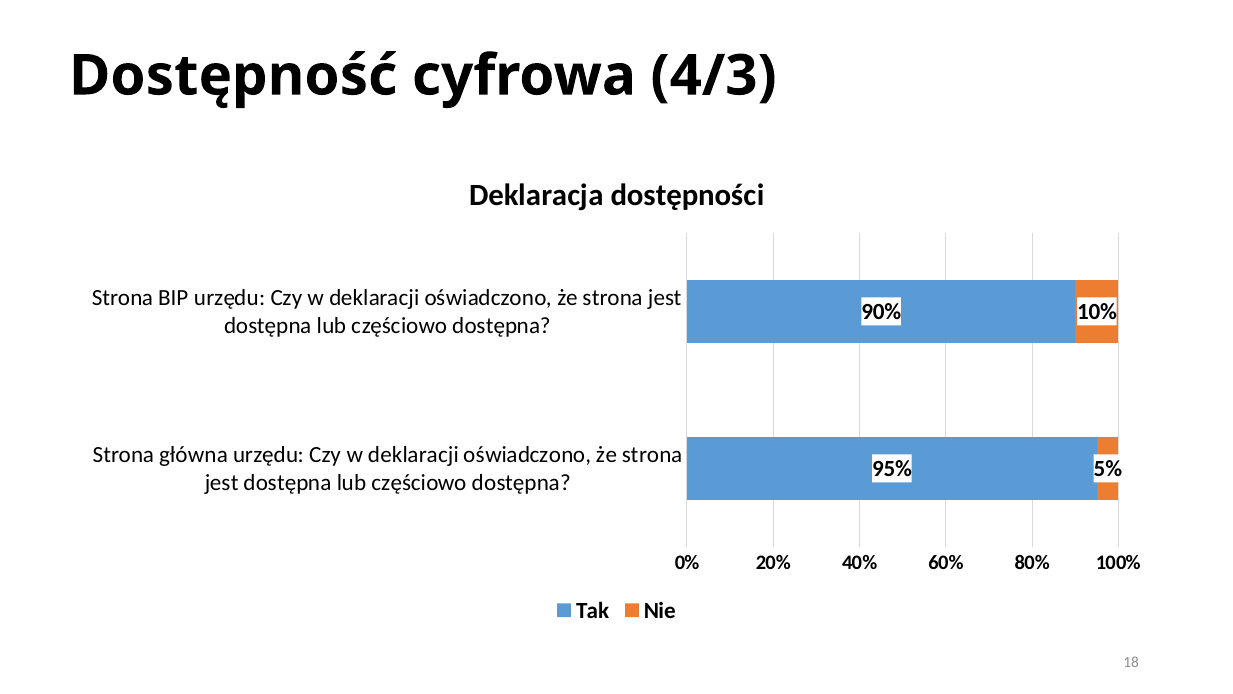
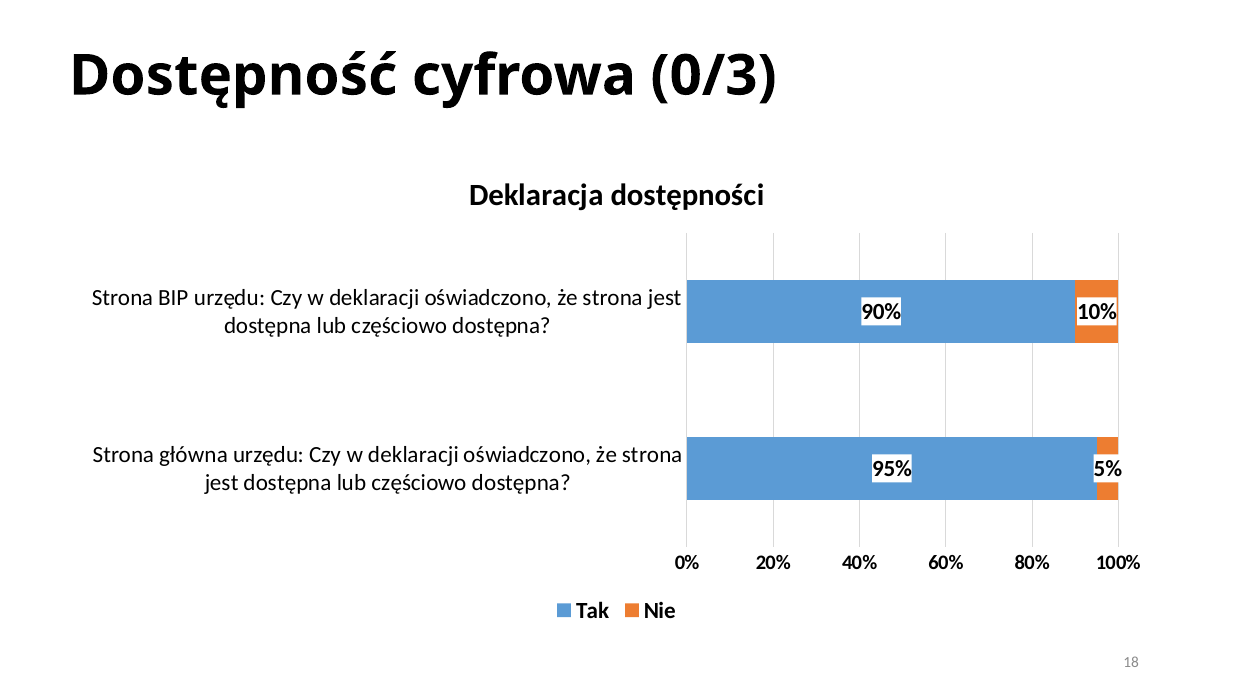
4/3: 4/3 -> 0/3
